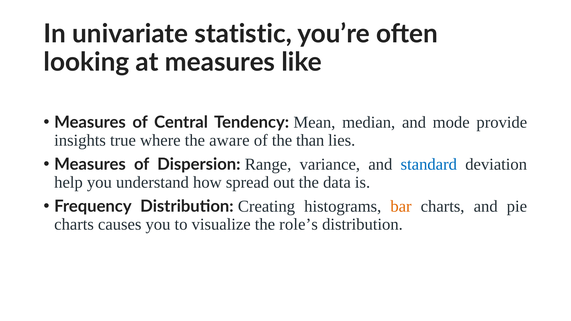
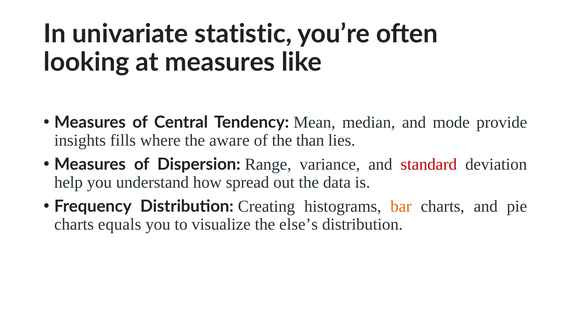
true: true -> fills
standard colour: blue -> red
causes: causes -> equals
role’s: role’s -> else’s
